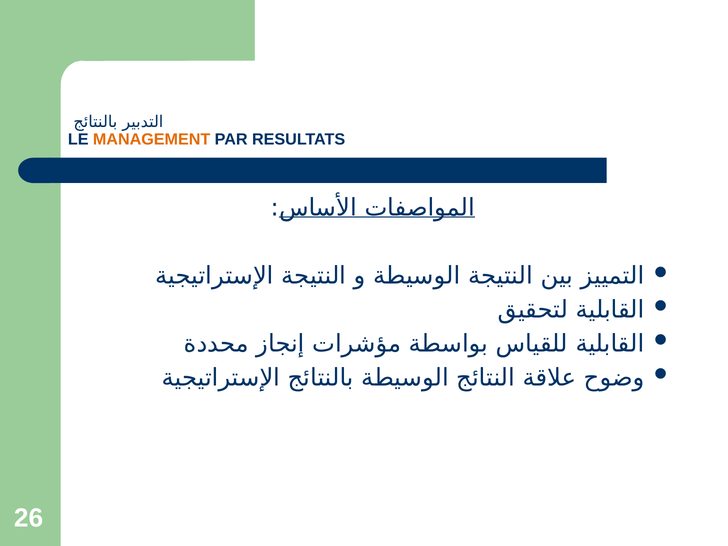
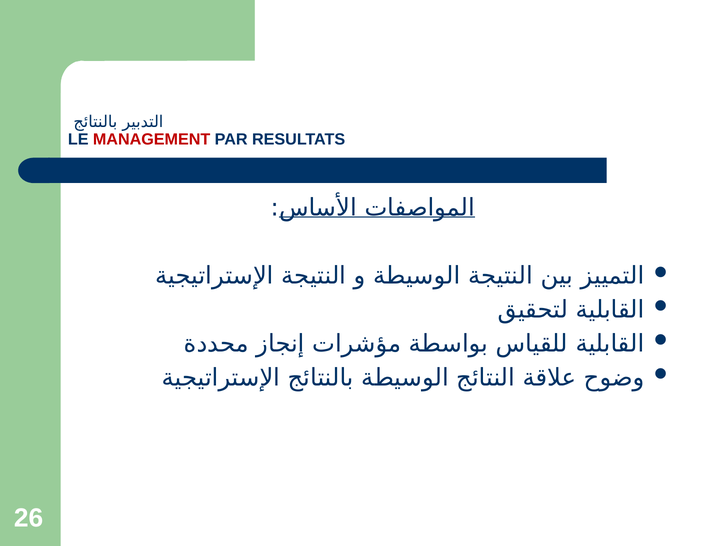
MANAGEMENT colour: orange -> red
